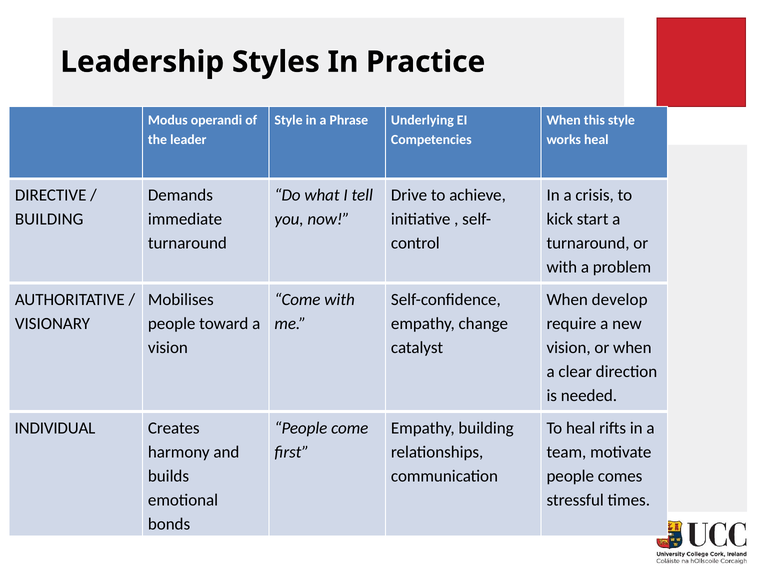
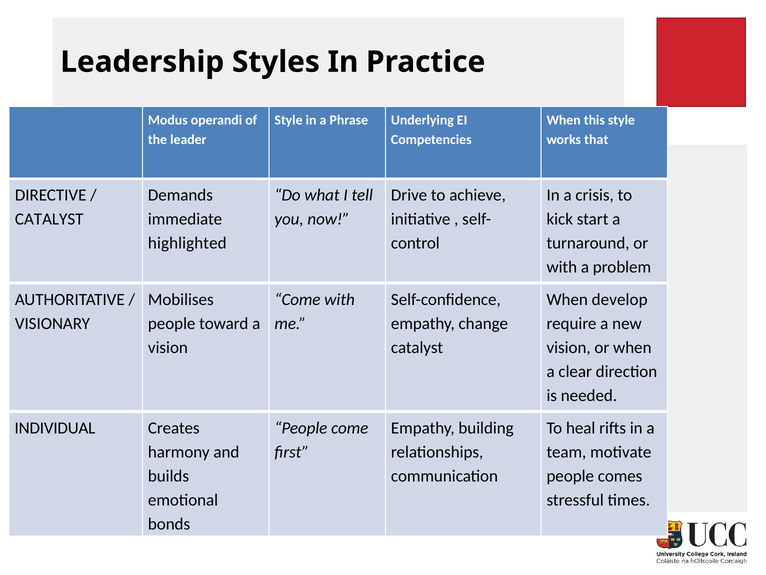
works heal: heal -> that
BUILDING at (49, 219): BUILDING -> CATALYST
turnaround at (187, 243): turnaround -> highlighted
